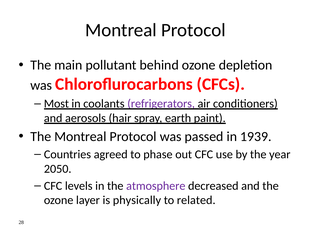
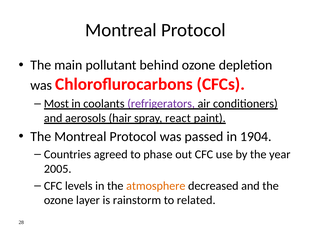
earth: earth -> react
1939: 1939 -> 1904
2050: 2050 -> 2005
atmosphere colour: purple -> orange
physically: physically -> rainstorm
